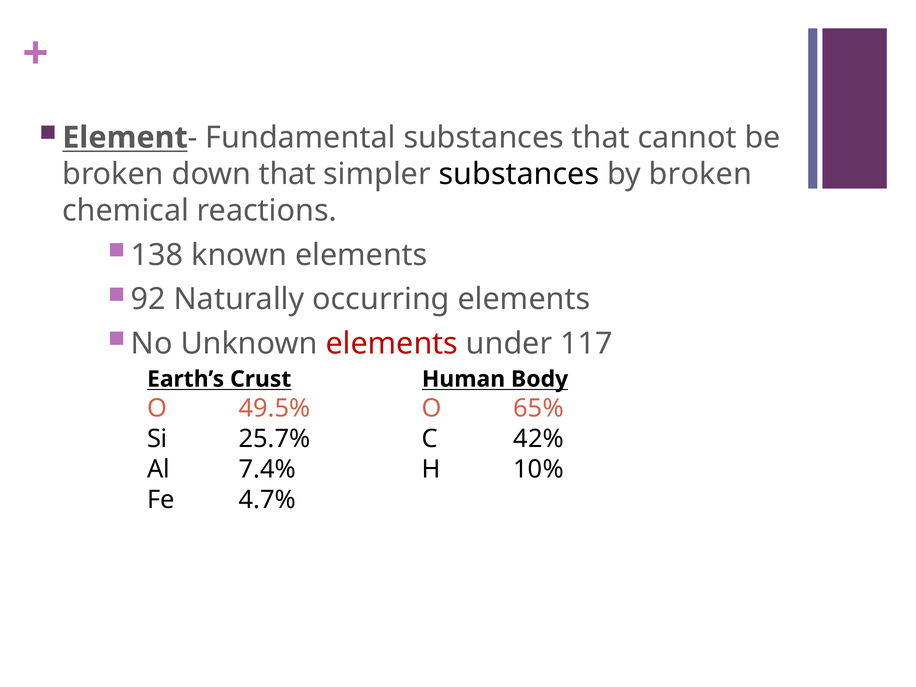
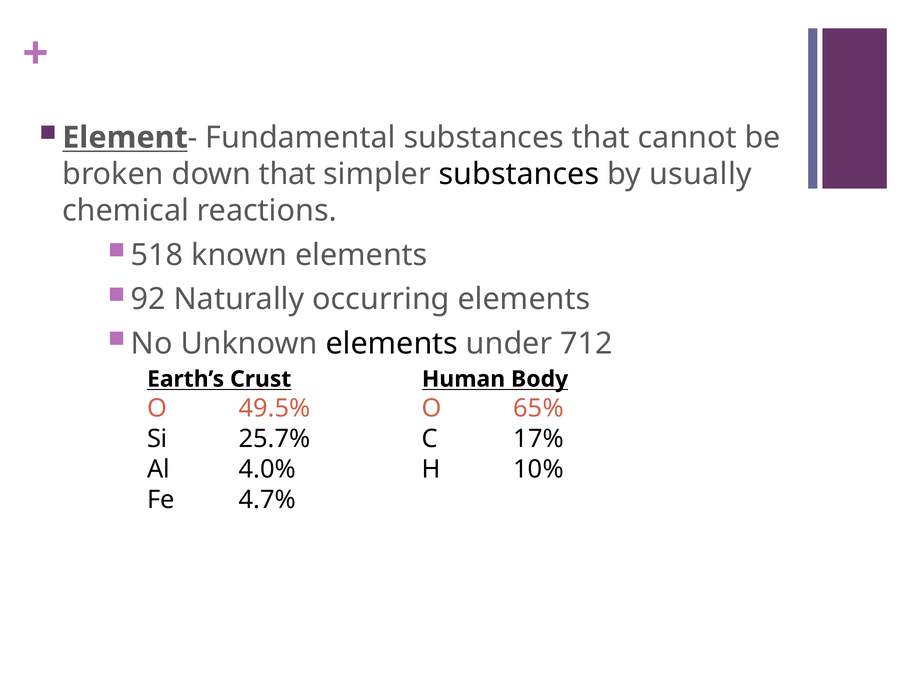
by broken: broken -> usually
138: 138 -> 518
elements at (392, 344) colour: red -> black
117: 117 -> 712
42%: 42% -> 17%
7.4%: 7.4% -> 4.0%
